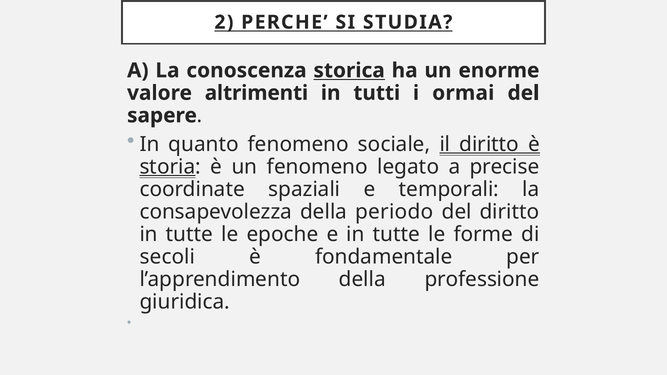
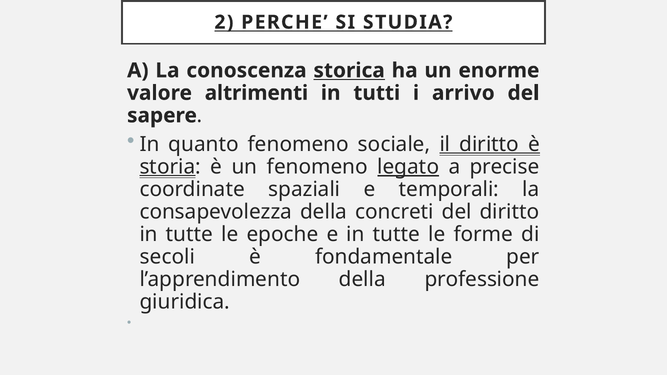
ormai: ormai -> arrivo
legato underline: none -> present
periodo: periodo -> concreti
